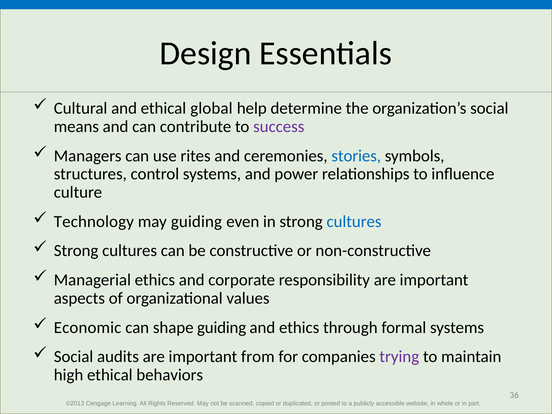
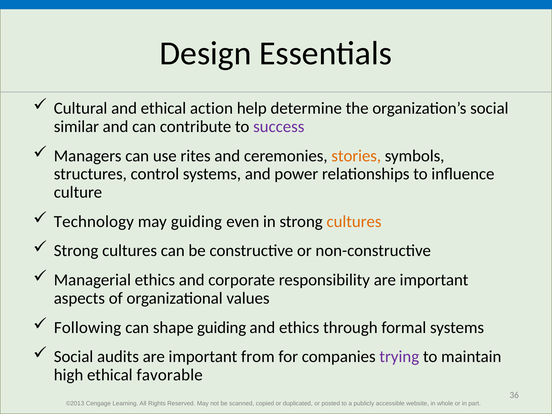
global: global -> action
means: means -> similar
stories colour: blue -> orange
cultures at (354, 221) colour: blue -> orange
Economic: Economic -> Following
behaviors: behaviors -> favorable
